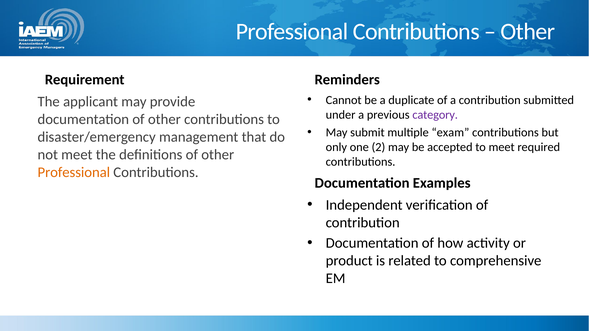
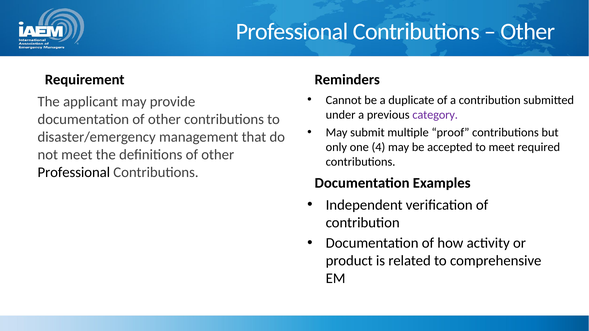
exam: exam -> proof
2: 2 -> 4
Professional at (74, 172) colour: orange -> black
